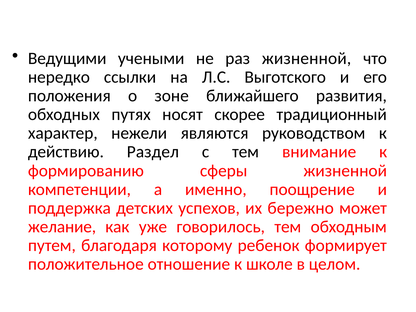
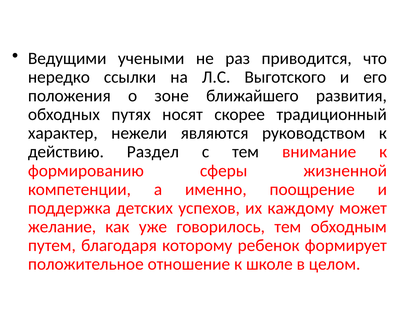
раз жизненной: жизненной -> приводится
бережно: бережно -> каждому
